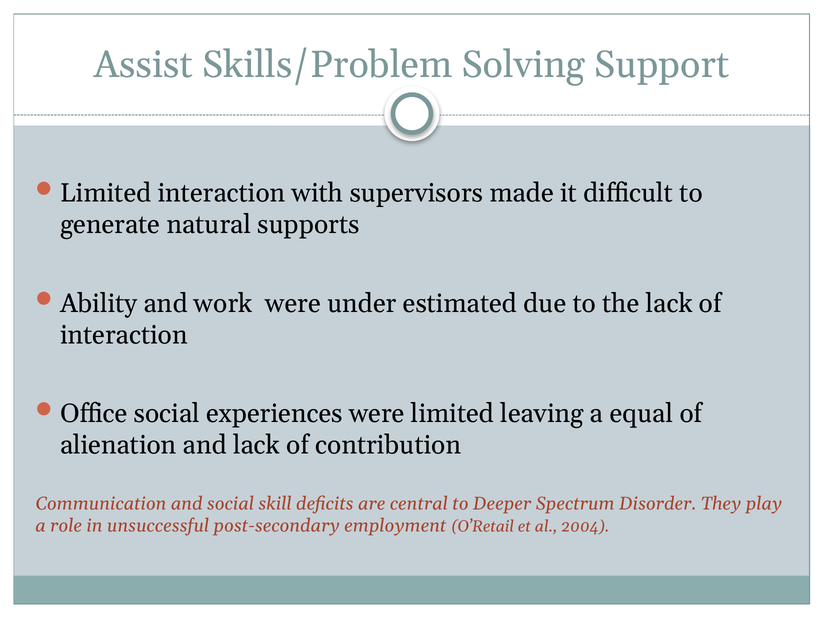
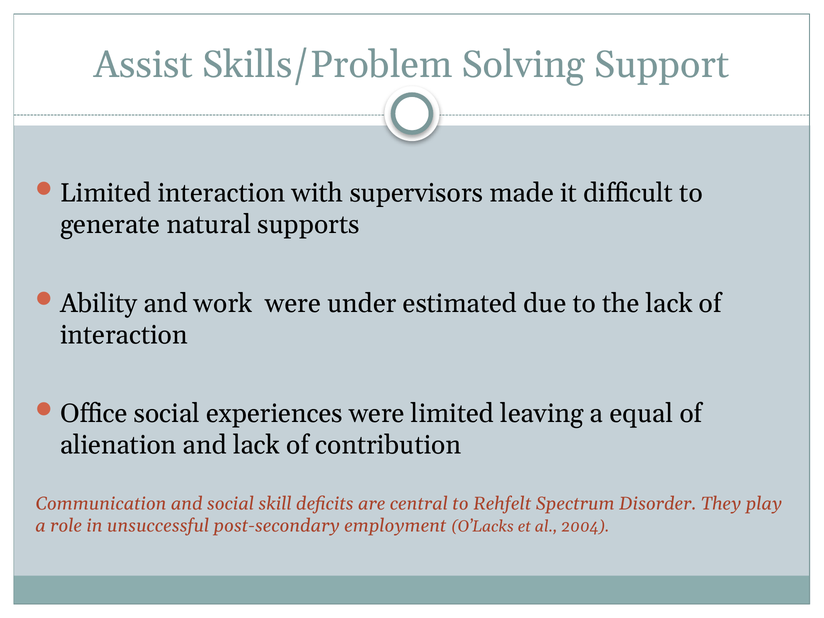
Deeper: Deeper -> Rehfelt
O’Retail: O’Retail -> O’Lacks
